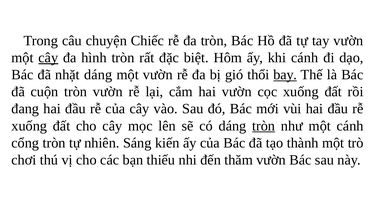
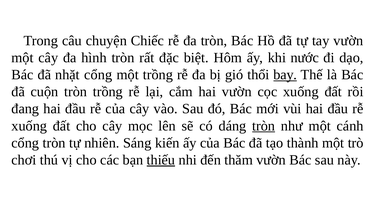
cây at (48, 58) underline: present -> none
khi cánh: cánh -> nước
nhặt dáng: dáng -> cổng
một vườn: vườn -> trồng
tròn vườn: vườn -> trồng
thiếu underline: none -> present
